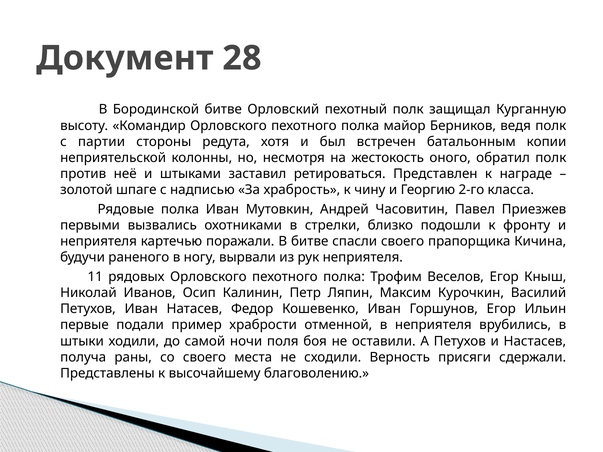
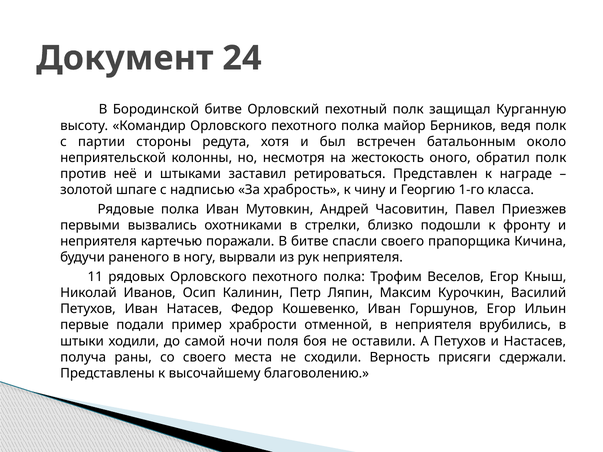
28: 28 -> 24
копии: копии -> около
2-го: 2-го -> 1-го
